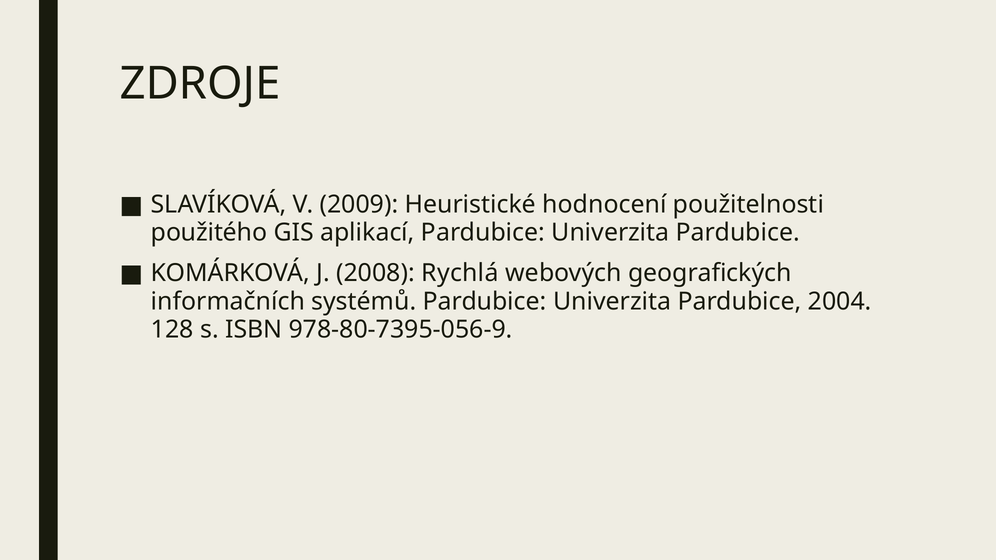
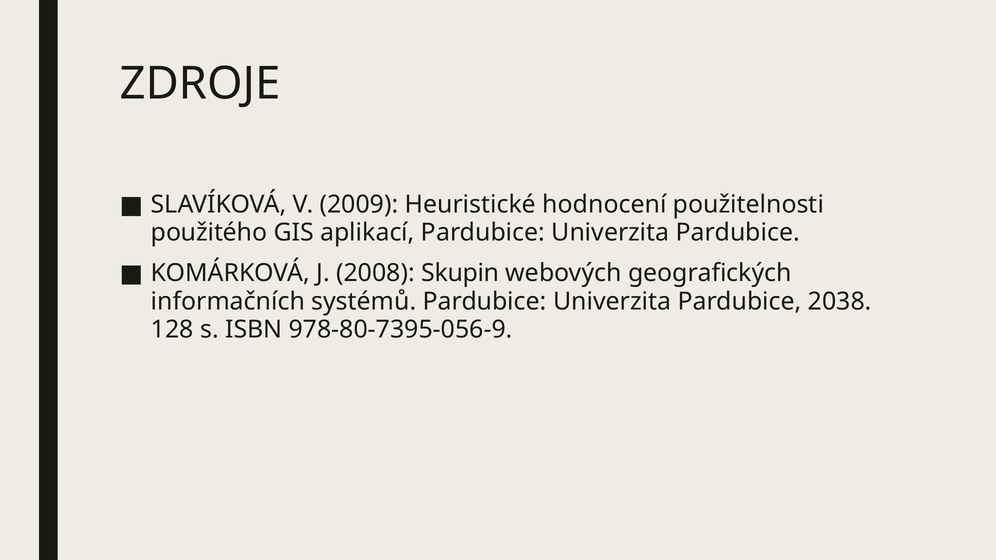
Rychlá: Rychlá -> Skupin
2004: 2004 -> 2038
